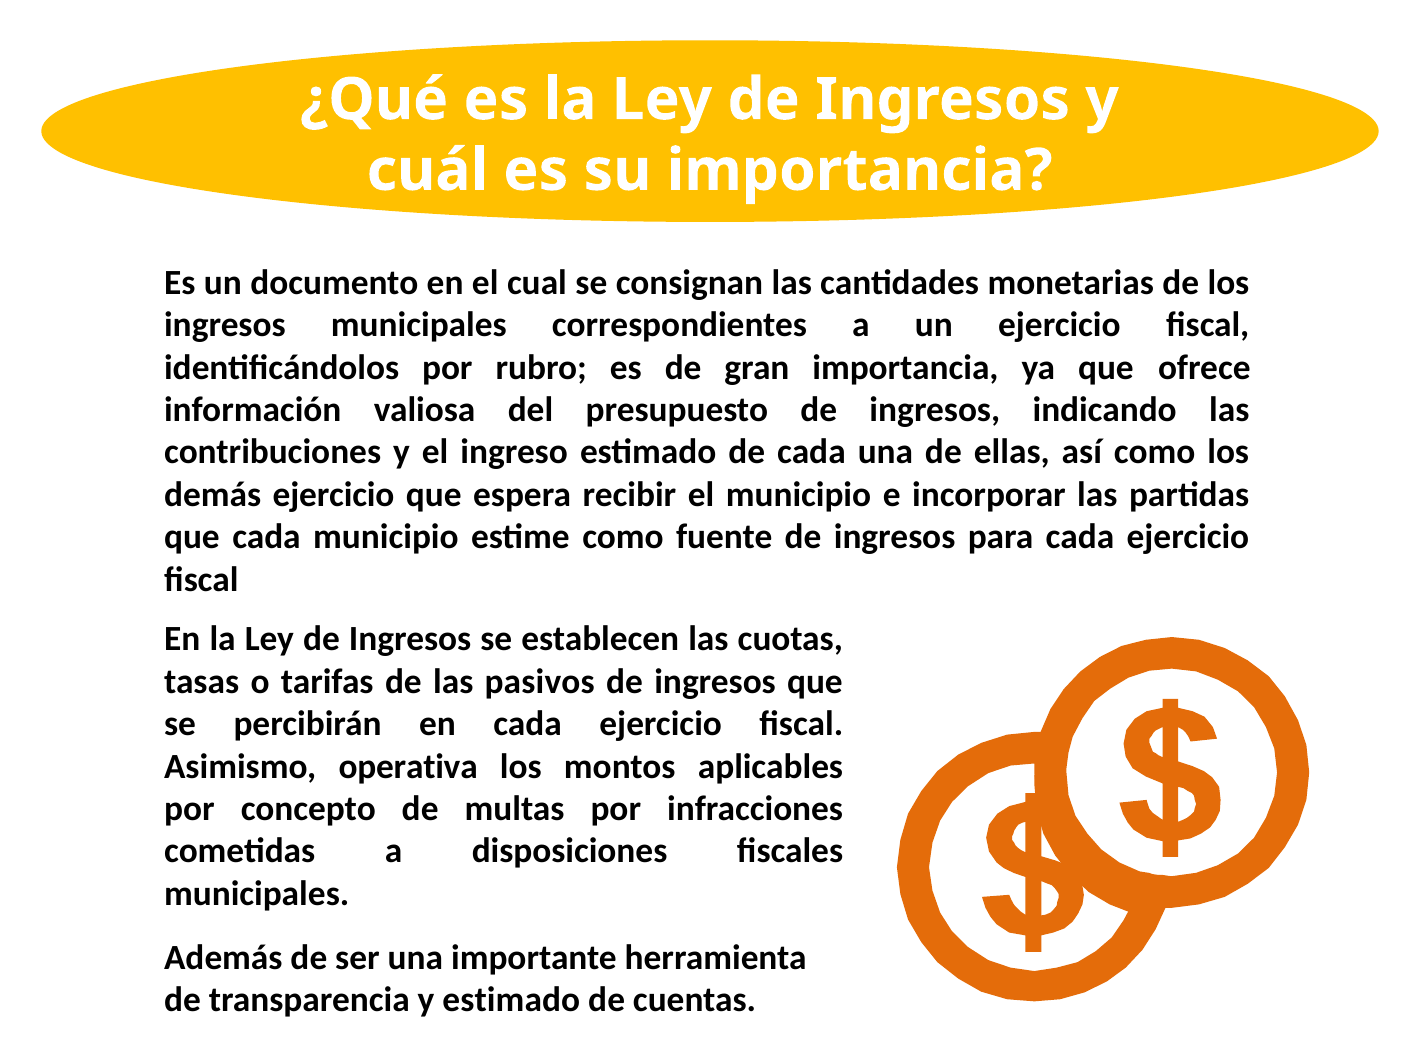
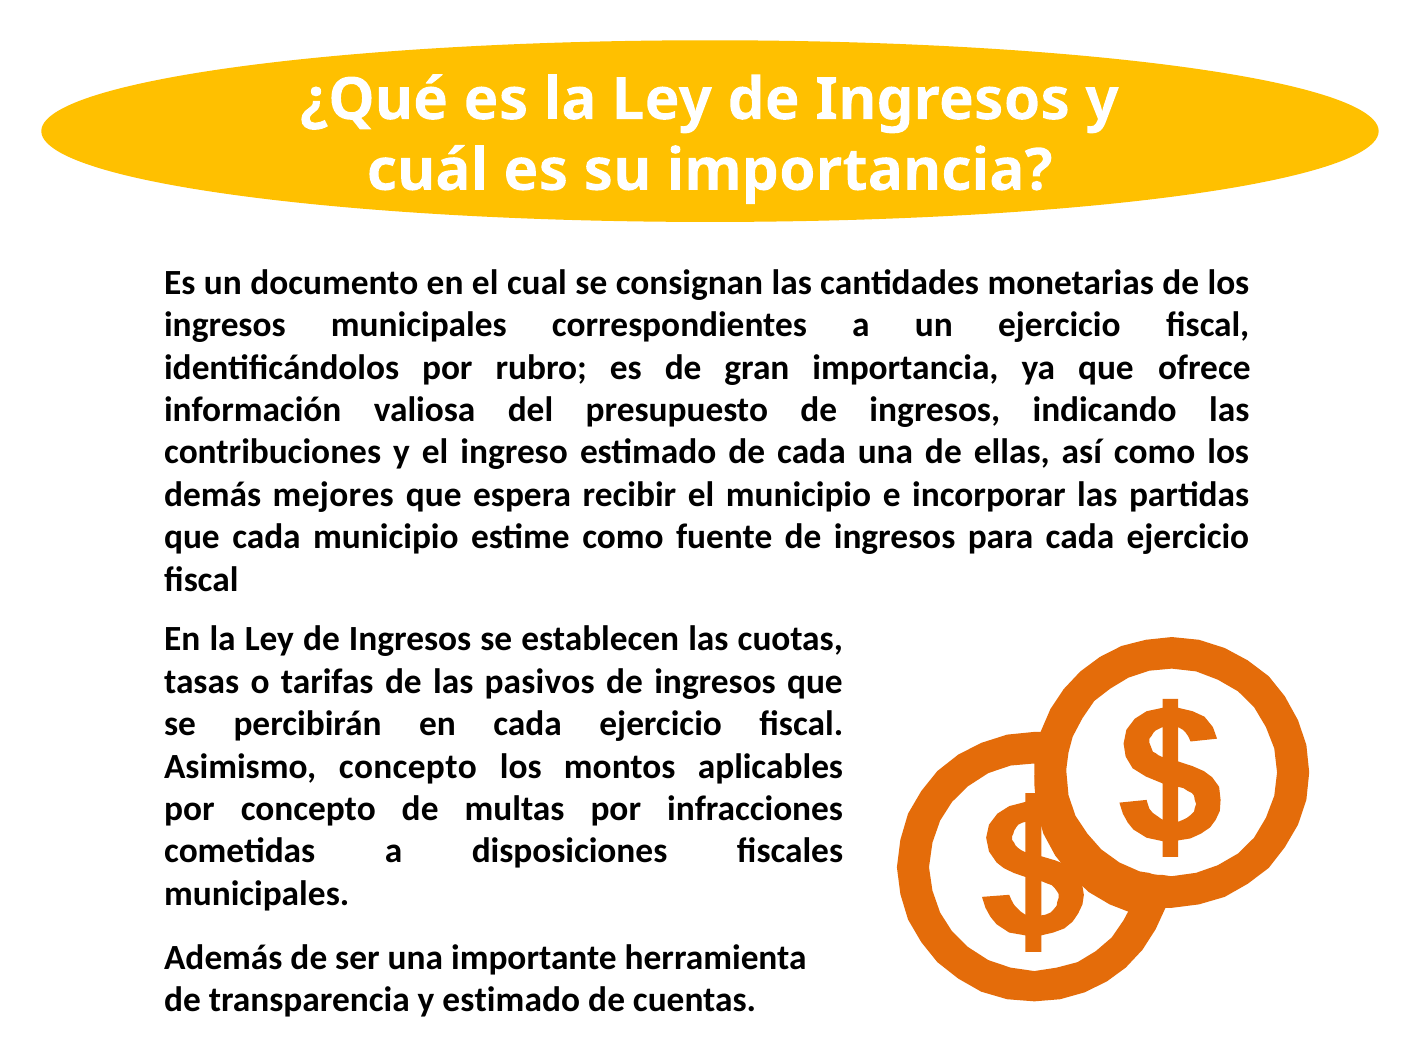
demás ejercicio: ejercicio -> mejores
Asimismo operativa: operativa -> concepto
